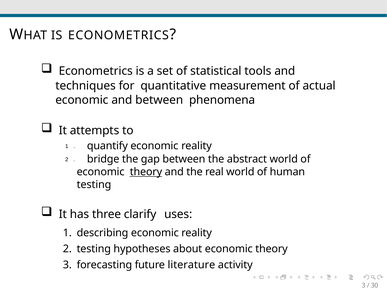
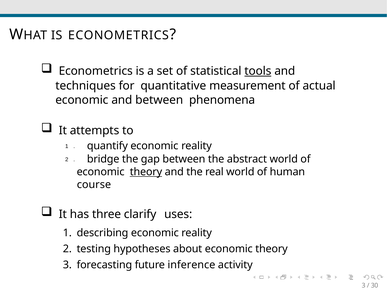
tools underline: none -> present
testing at (94, 184): testing -> course
literature: literature -> inference
